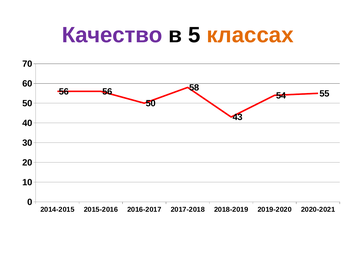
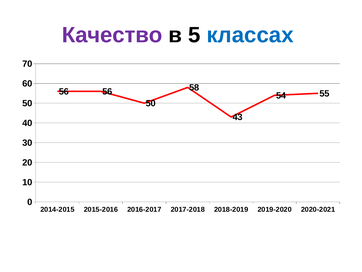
классах colour: orange -> blue
